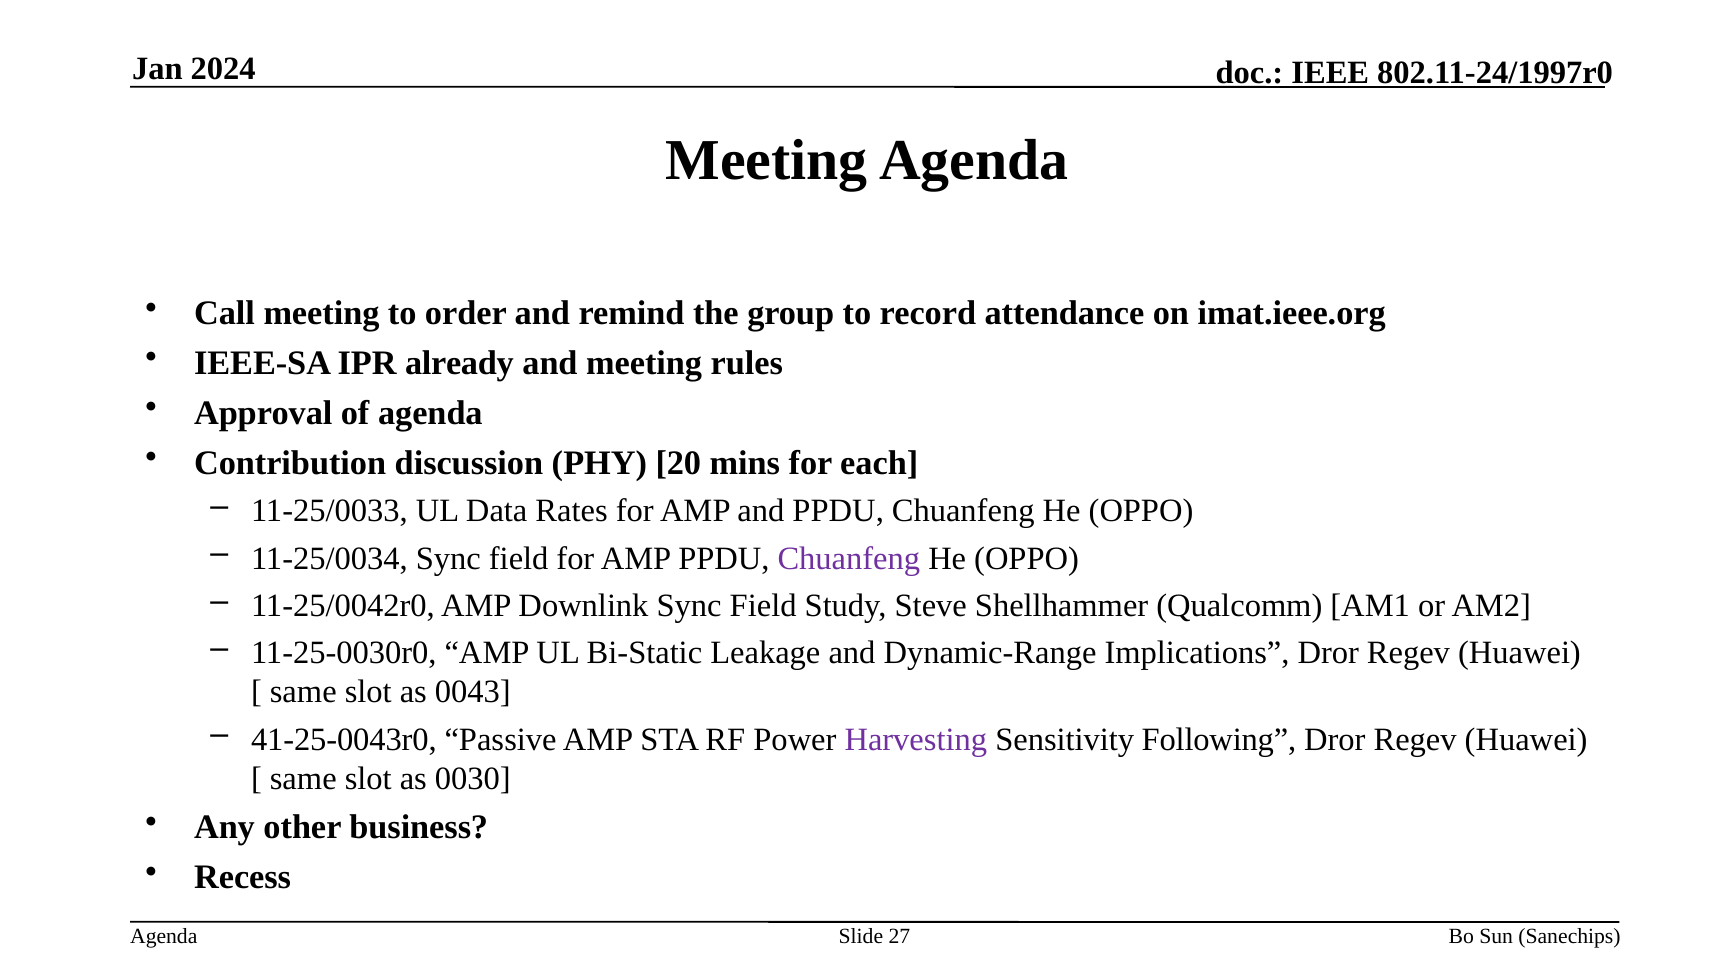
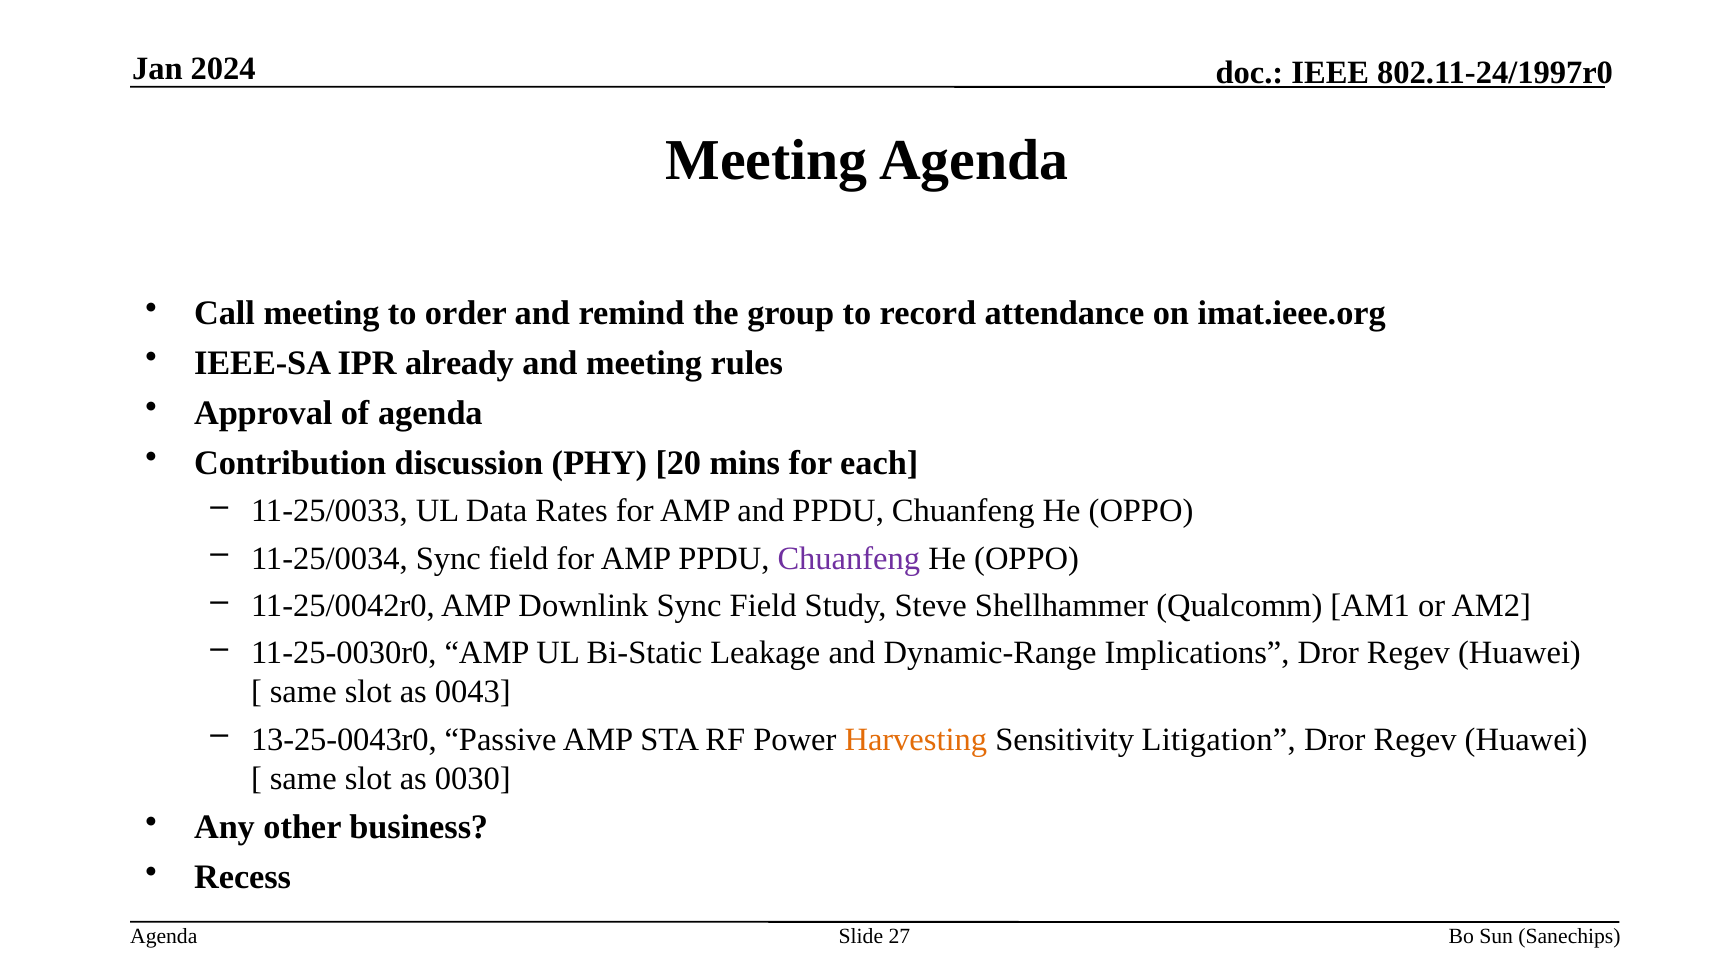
41-25-0043r0: 41-25-0043r0 -> 13-25-0043r0
Harvesting colour: purple -> orange
Following: Following -> Litigation
